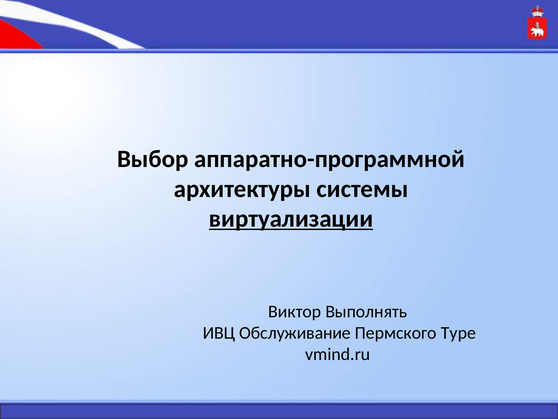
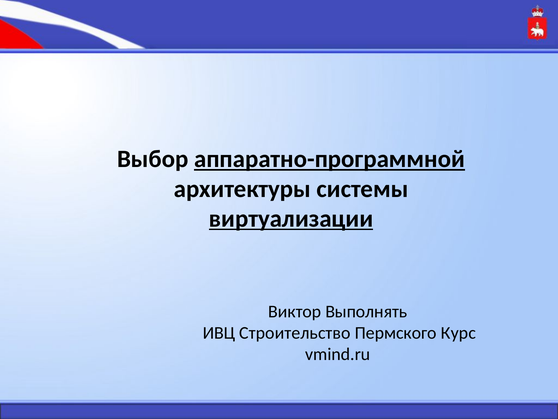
аппаратно-программной underline: none -> present
Обслуживание: Обслуживание -> Строительство
Type: Type -> Курс
